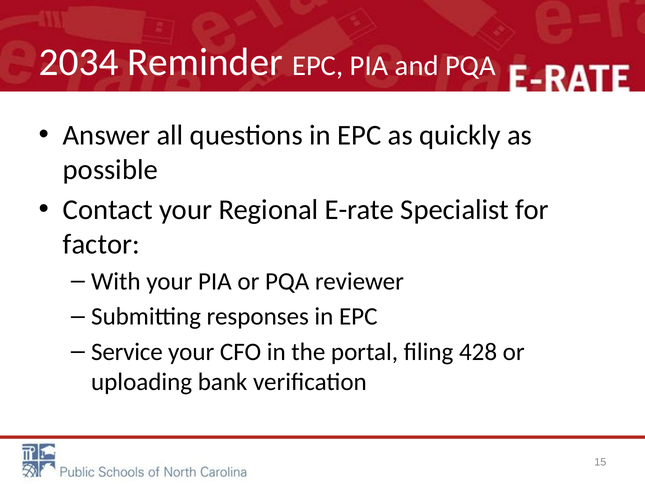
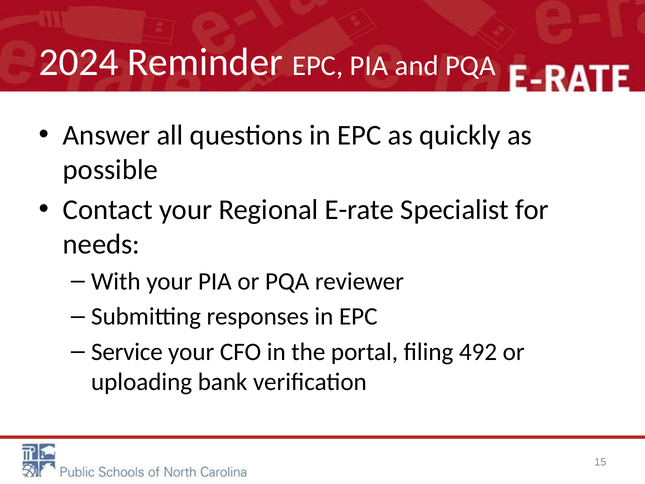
2034: 2034 -> 2024
factor: factor -> needs
428: 428 -> 492
